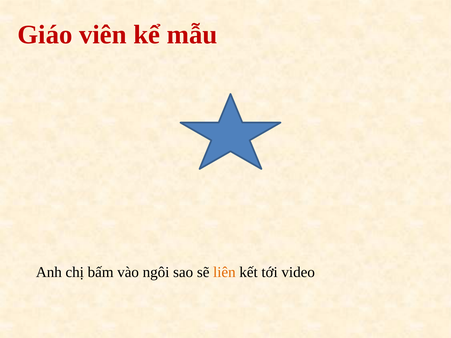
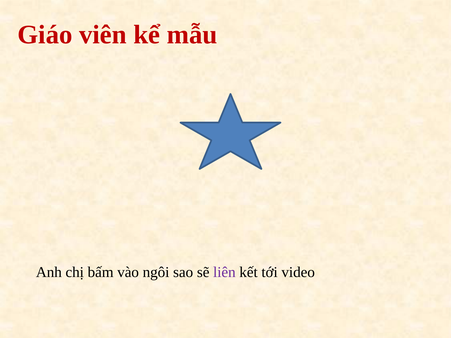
liên colour: orange -> purple
